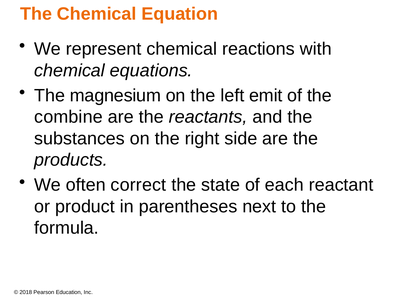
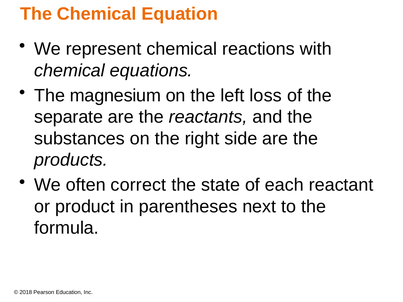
emit: emit -> loss
combine: combine -> separate
